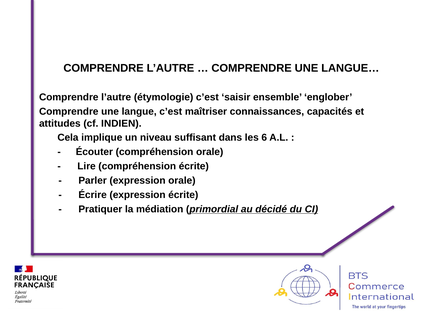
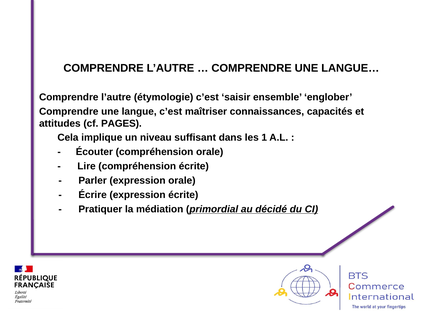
INDIEN: INDIEN -> PAGES
6: 6 -> 1
